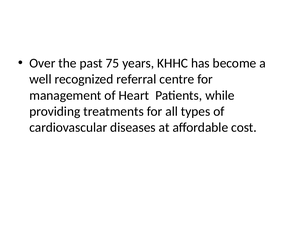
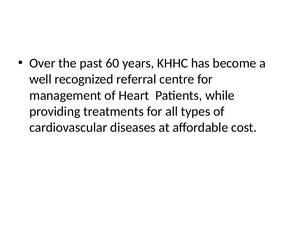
75: 75 -> 60
